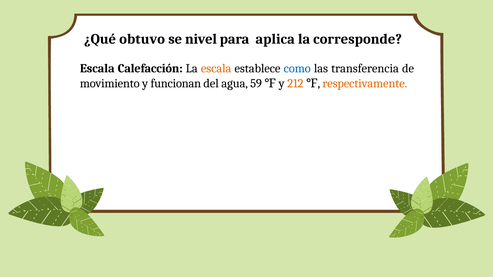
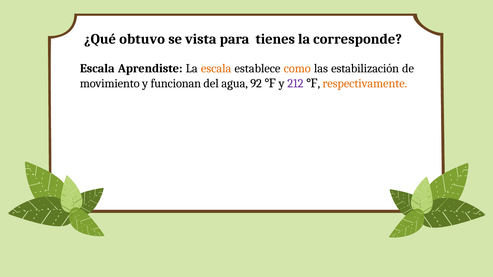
nivel: nivel -> vista
aplica: aplica -> tienes
Calefacción: Calefacción -> Aprendiste
como colour: blue -> orange
transferencia: transferencia -> estabilización
59: 59 -> 92
212 colour: orange -> purple
